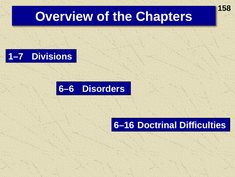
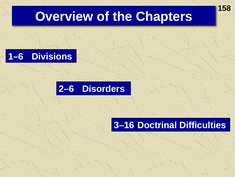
1–7: 1–7 -> 1–6
6–6: 6–6 -> 2–6
6–16: 6–16 -> 3–16
